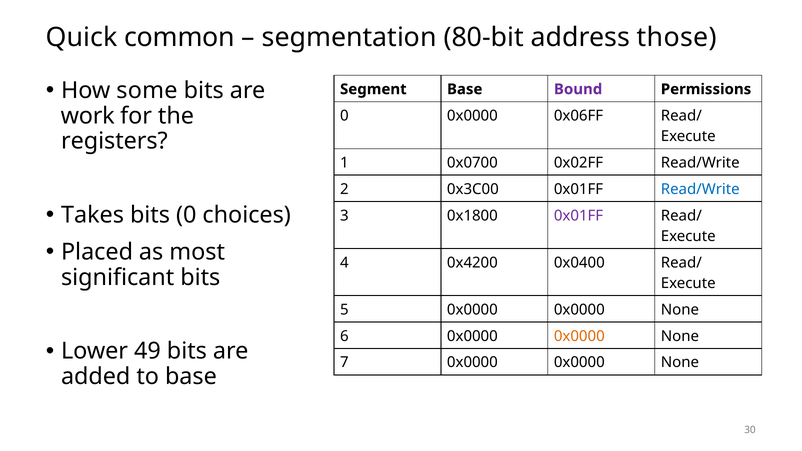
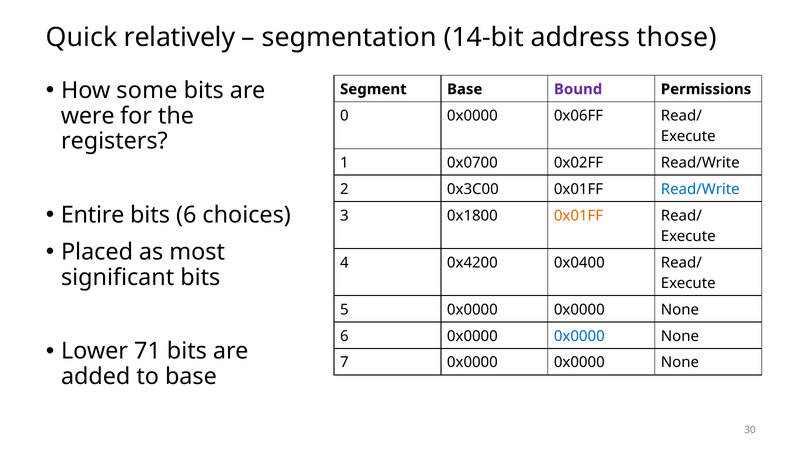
common: common -> relatively
80-bit: 80-bit -> 14-bit
work: work -> were
Takes: Takes -> Entire
bits 0: 0 -> 6
0x01FF at (579, 216) colour: purple -> orange
0x0000 at (579, 336) colour: orange -> blue
49: 49 -> 71
